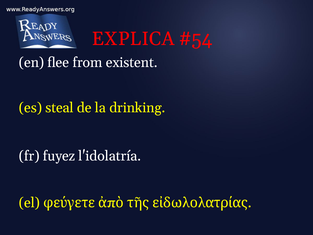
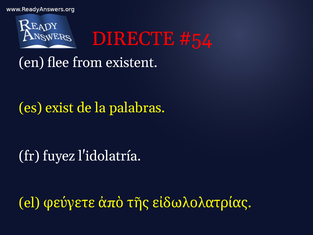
EXPLICA: EXPLICA -> DIRECTE
steal: steal -> exist
drinking: drinking -> palabras
